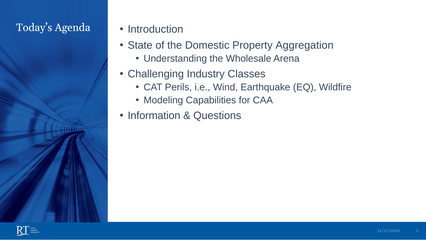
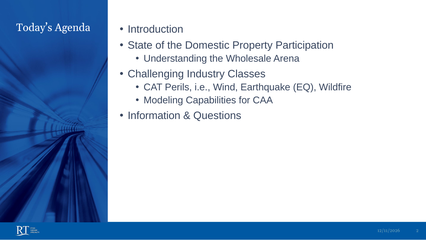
Aggregation: Aggregation -> Participation
